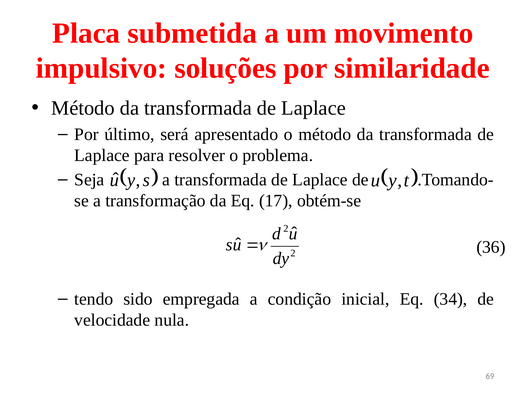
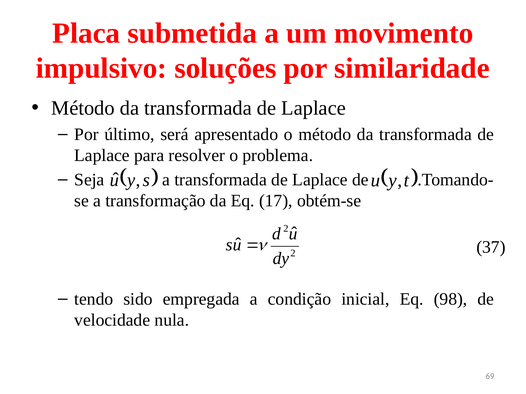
36: 36 -> 37
34: 34 -> 98
